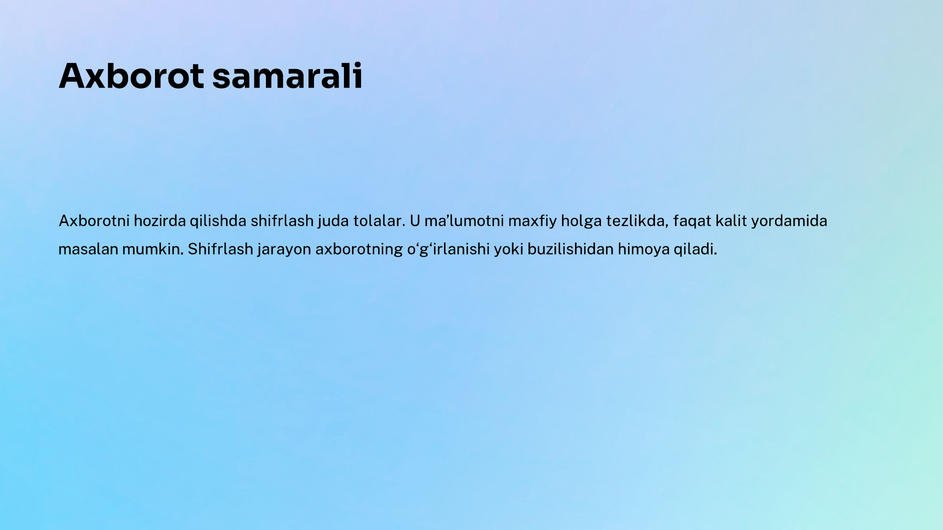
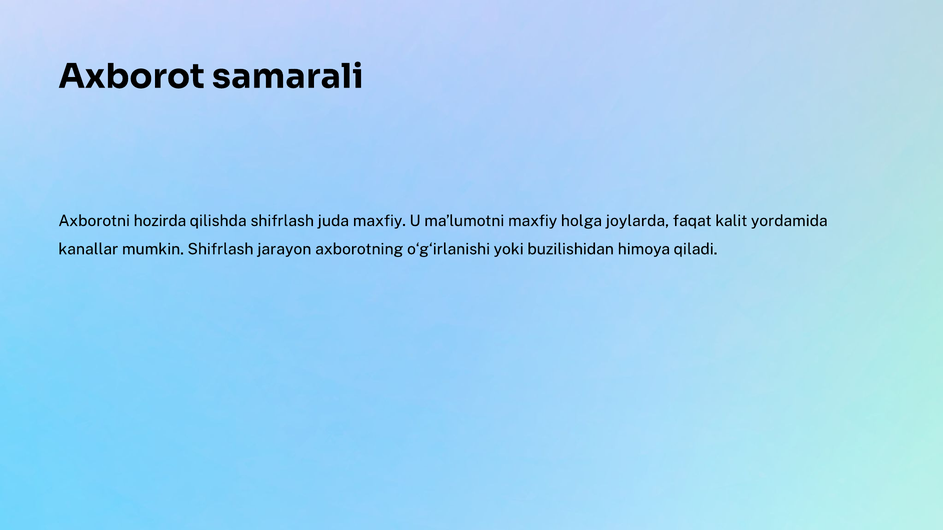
juda tolalar: tolalar -> maxfiy
tezlikda: tezlikda -> joylarda
masalan: masalan -> kanallar
